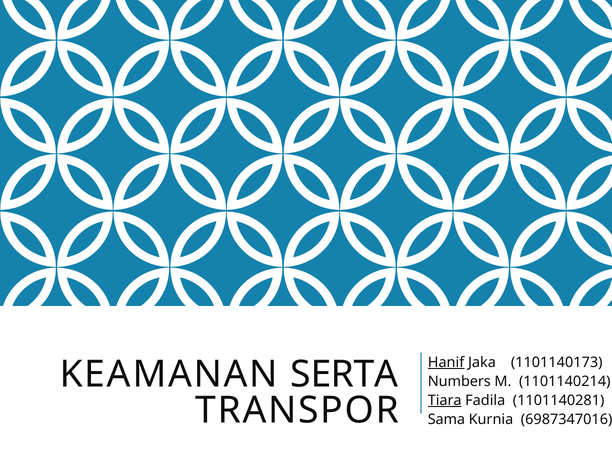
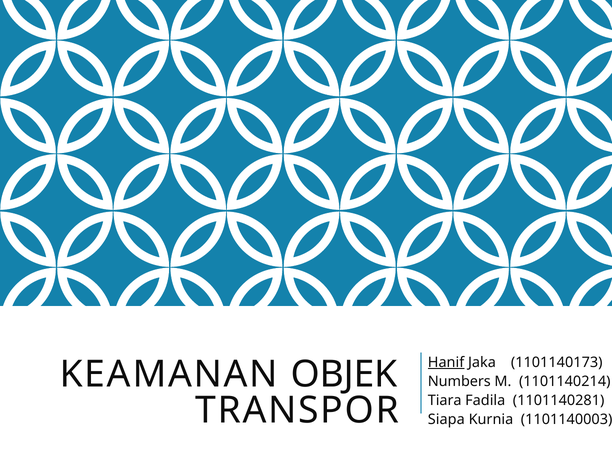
SERTA: SERTA -> OBJEK
Tiara underline: present -> none
Sama: Sama -> Siapa
6987347016: 6987347016 -> 1101140003
